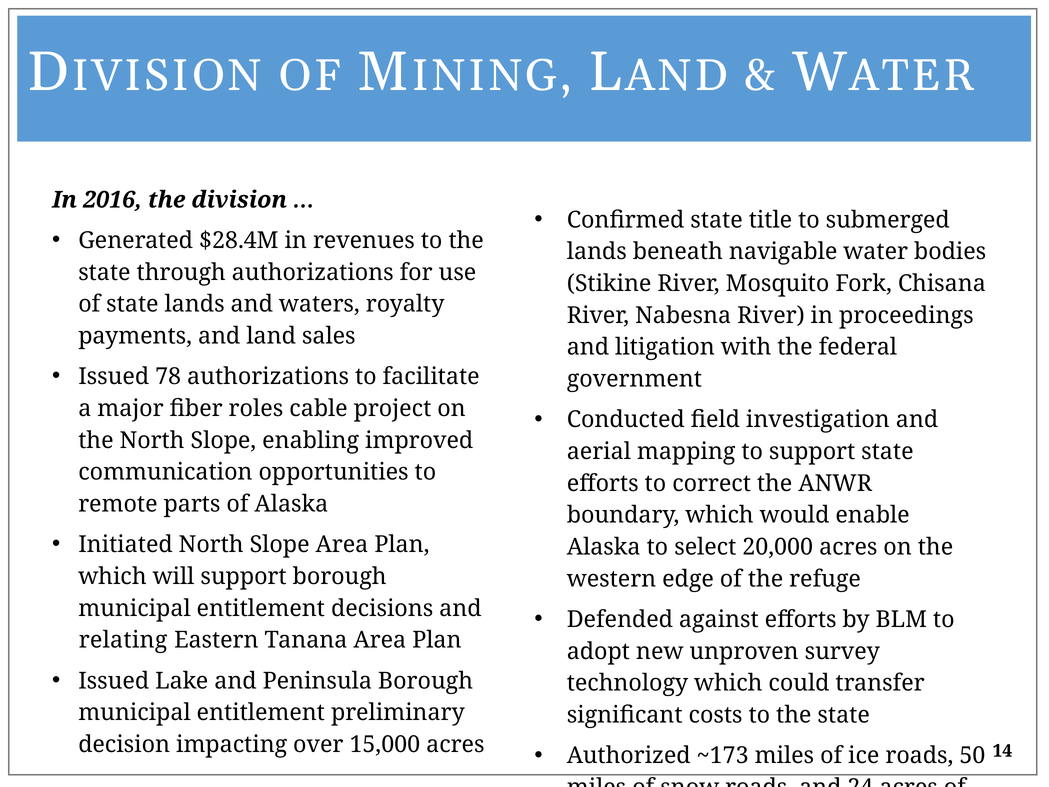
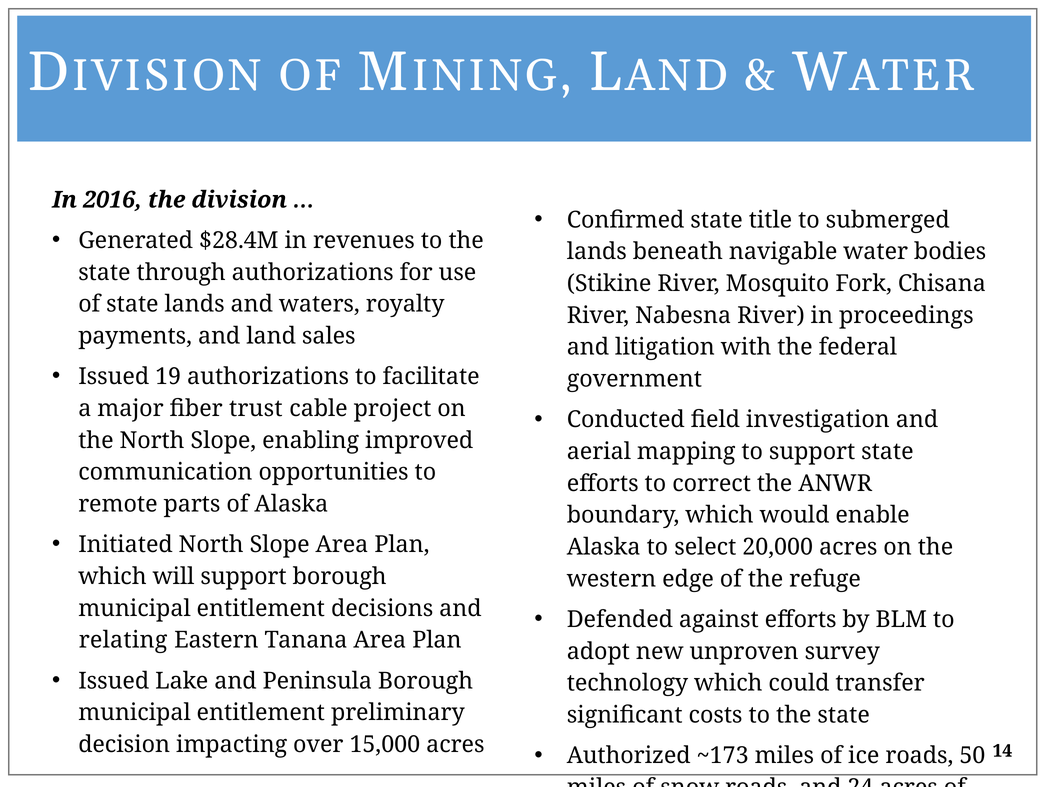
78: 78 -> 19
roles: roles -> trust
